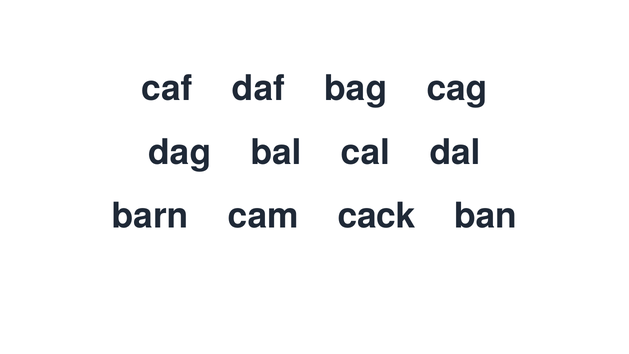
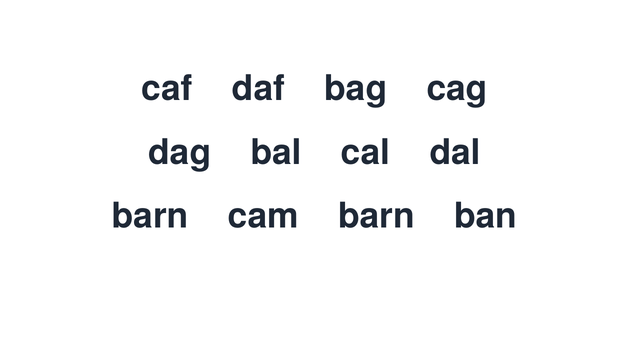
cam cack: cack -> barn
